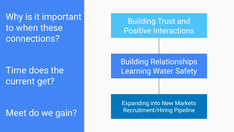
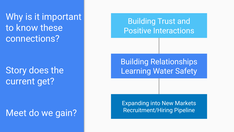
when: when -> know
Time: Time -> Story
